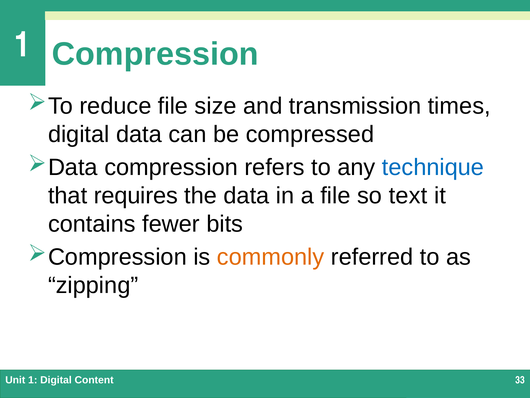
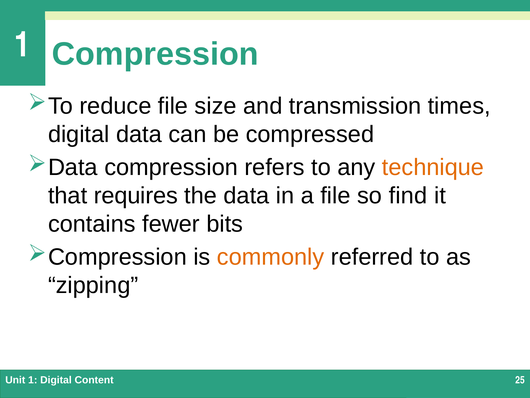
technique colour: blue -> orange
text: text -> find
33: 33 -> 25
